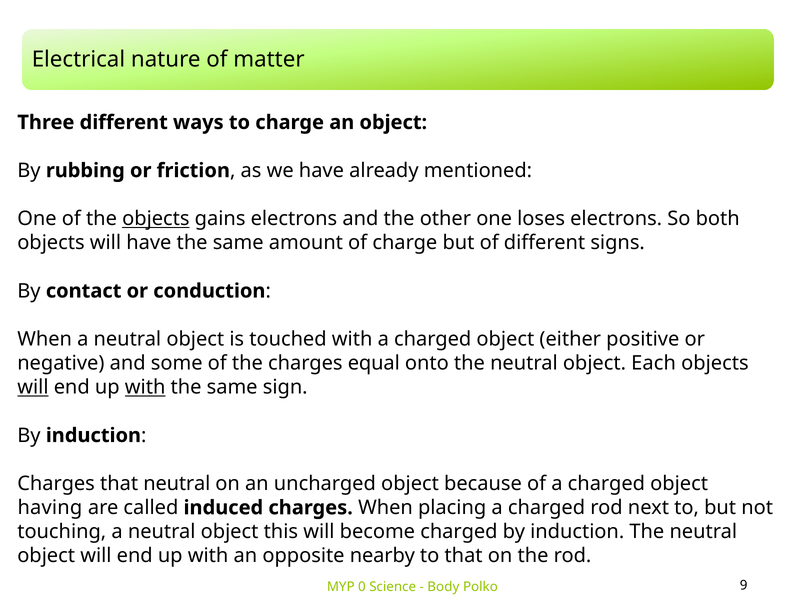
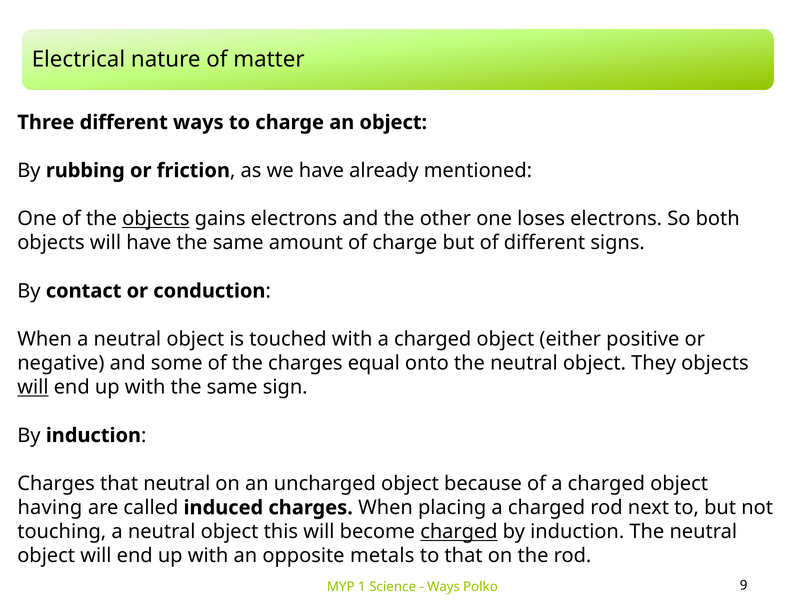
Each: Each -> They
with at (145, 387) underline: present -> none
charged at (459, 531) underline: none -> present
nearby: nearby -> metals
0: 0 -> 1
Body at (443, 586): Body -> Ways
